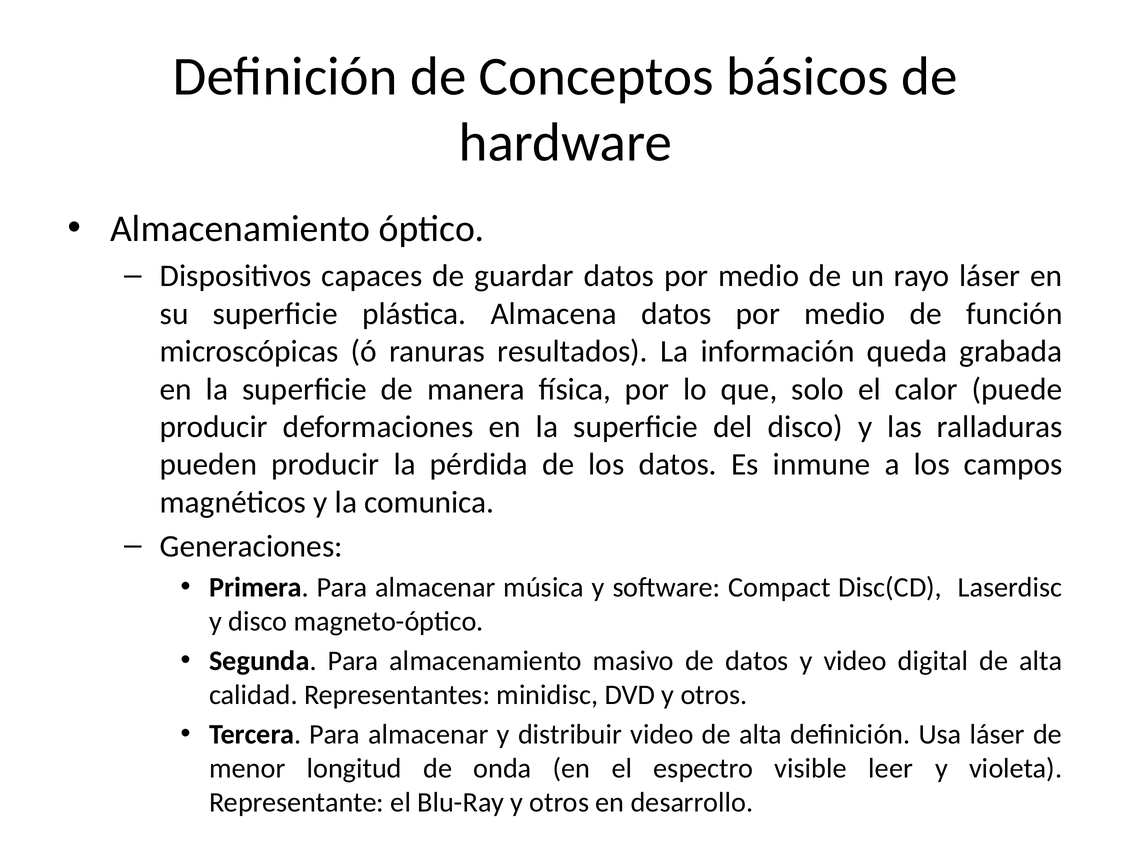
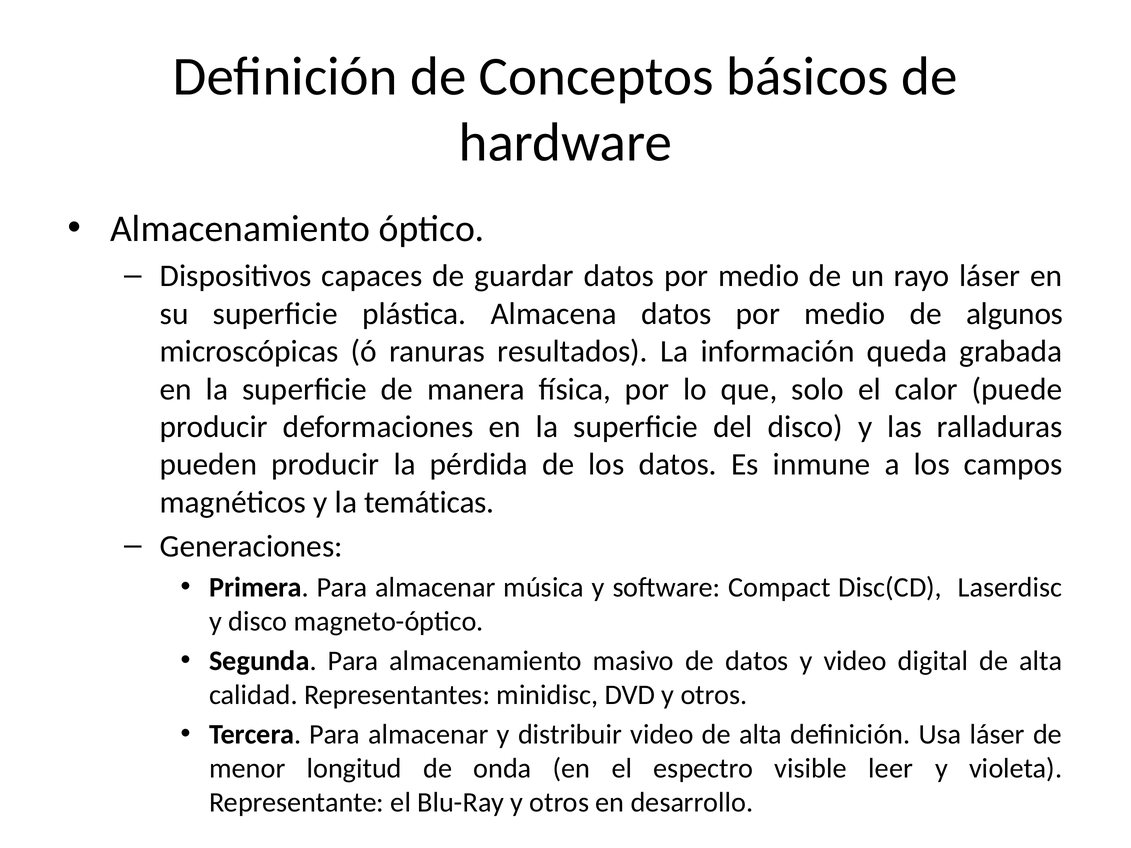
función: función -> algunos
comunica: comunica -> temáticas
